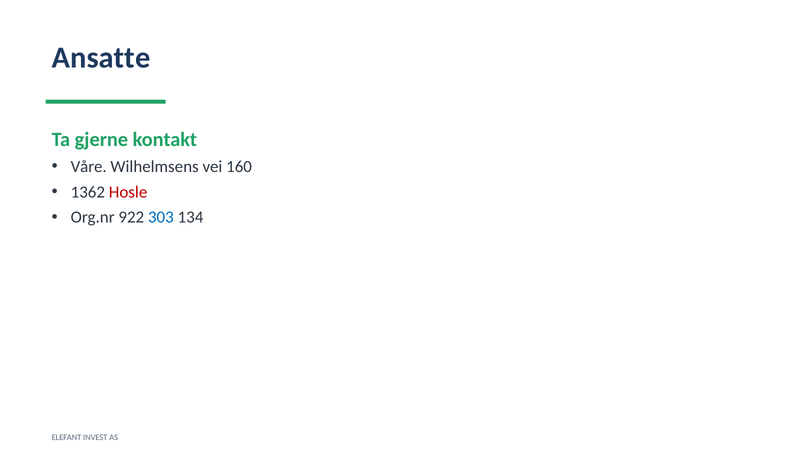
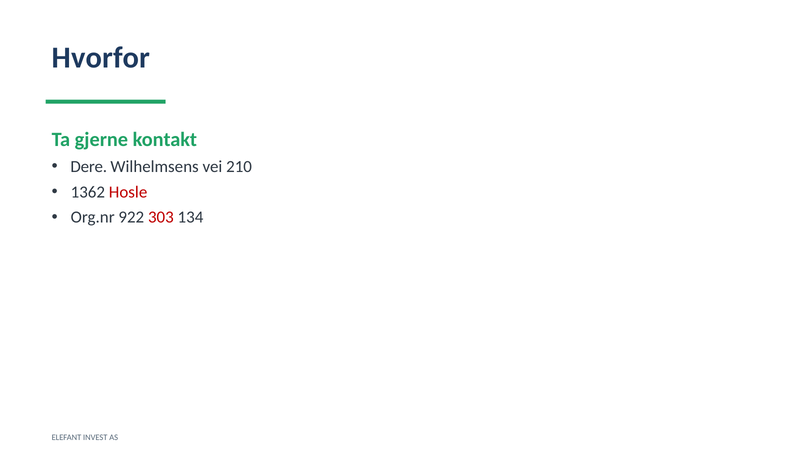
Ansatte: Ansatte -> Hvorfor
Våre: Våre -> Dere
160: 160 -> 210
303 colour: blue -> red
